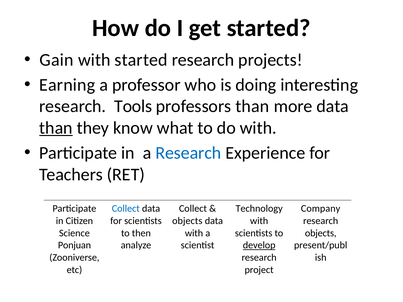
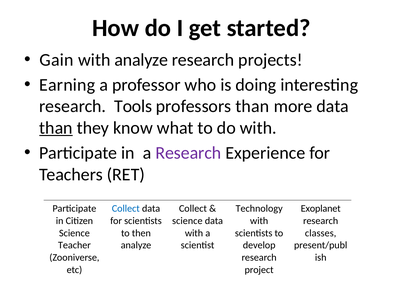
with started: started -> analyze
Research at (188, 153) colour: blue -> purple
Company: Company -> Exoplanet
objects at (187, 221): objects -> science
objects at (321, 233): objects -> classes
Ponjuan: Ponjuan -> Teacher
develop underline: present -> none
